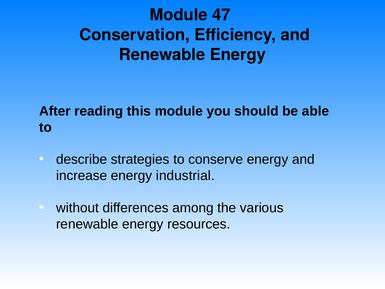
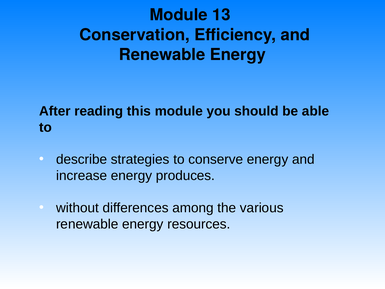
47: 47 -> 13
industrial: industrial -> produces
